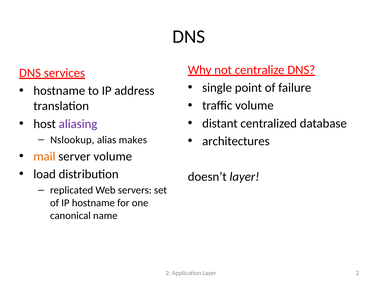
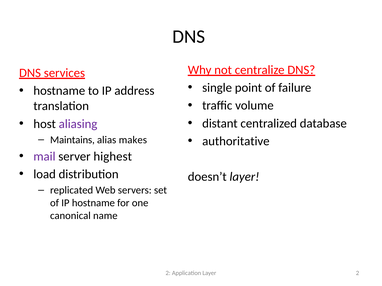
Nslookup: Nslookup -> Maintains
architectures: architectures -> authoritative
mail colour: orange -> purple
server volume: volume -> highest
